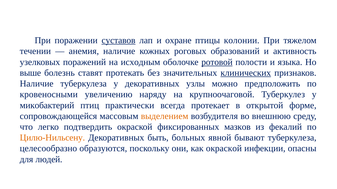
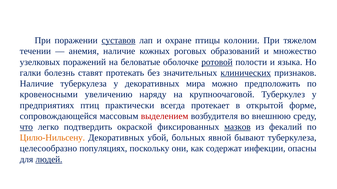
активность: активность -> множество
исходным: исходным -> беловатые
выше: выше -> галки
узлы: узлы -> мира
микобактерий: микобактерий -> предприятиях
выделением colour: orange -> red
что underline: none -> present
мазков underline: none -> present
быть: быть -> убой
образуются: образуются -> популяциях
как окраской: окраской -> содержат
людей underline: none -> present
